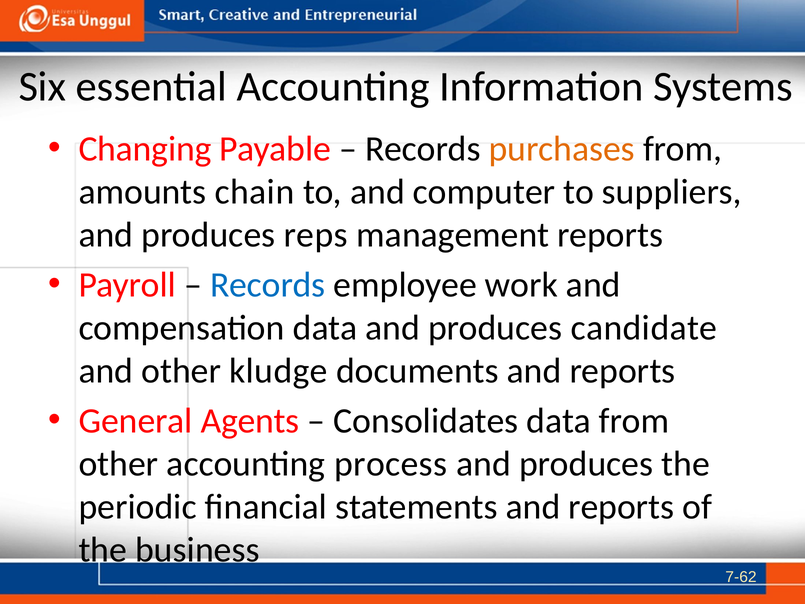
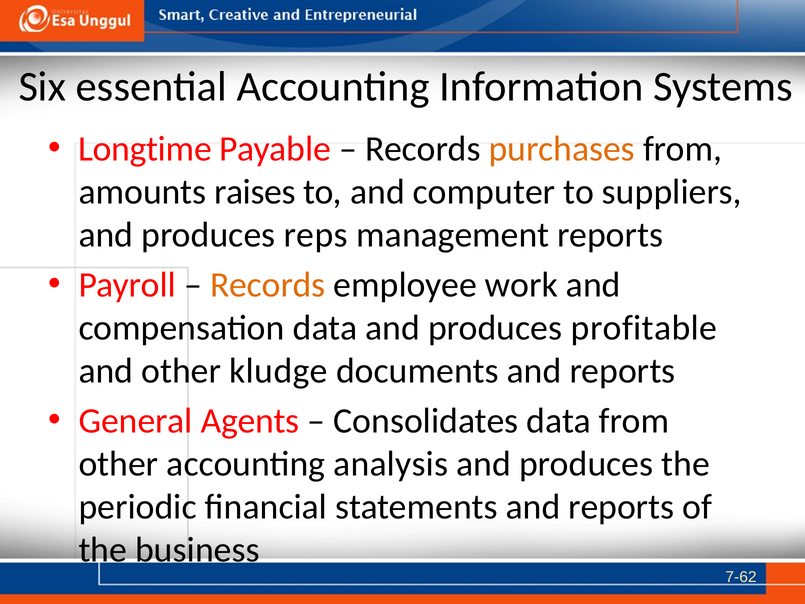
Changing: Changing -> Longtime
chain: chain -> raises
Records at (268, 285) colour: blue -> orange
candidate: candidate -> profitable
process: process -> analysis
